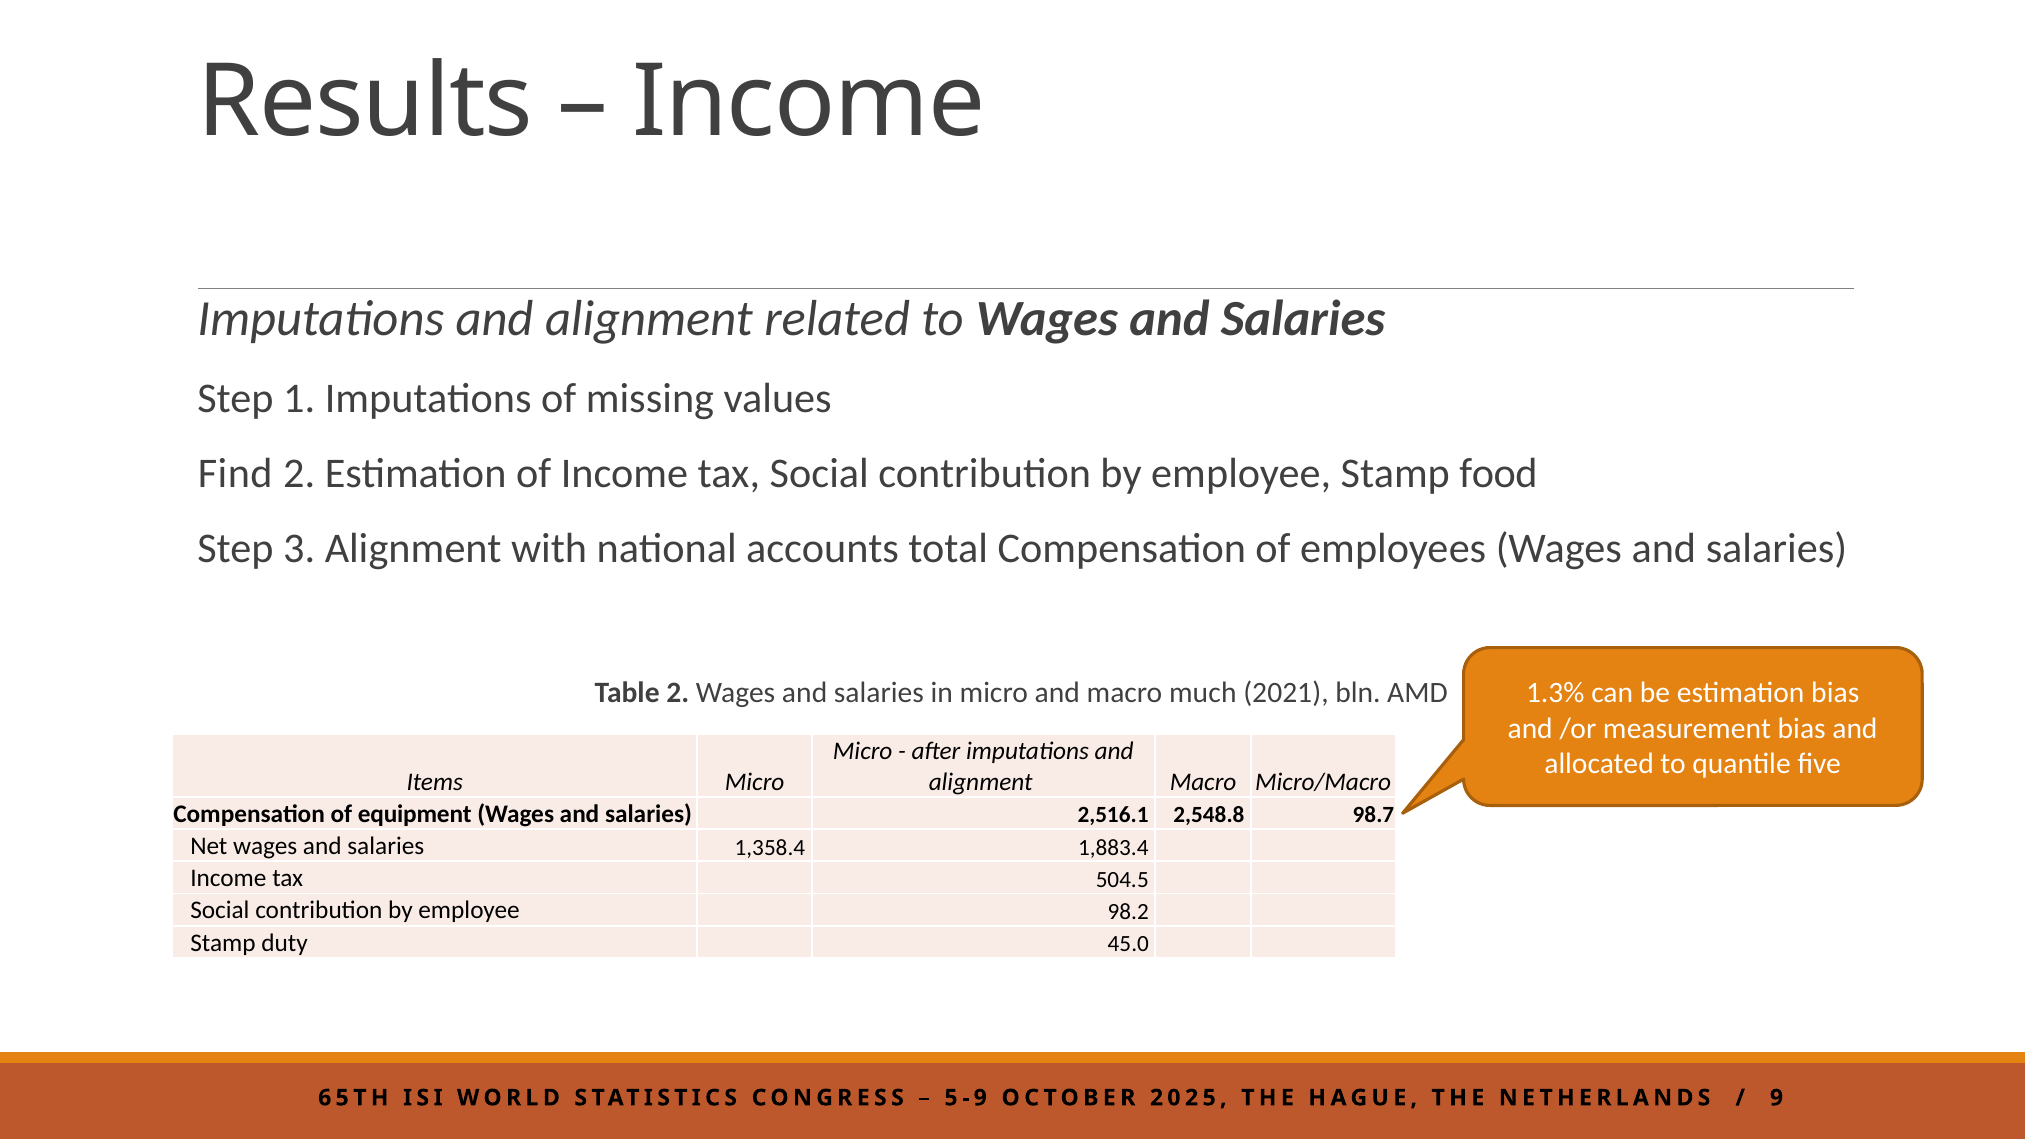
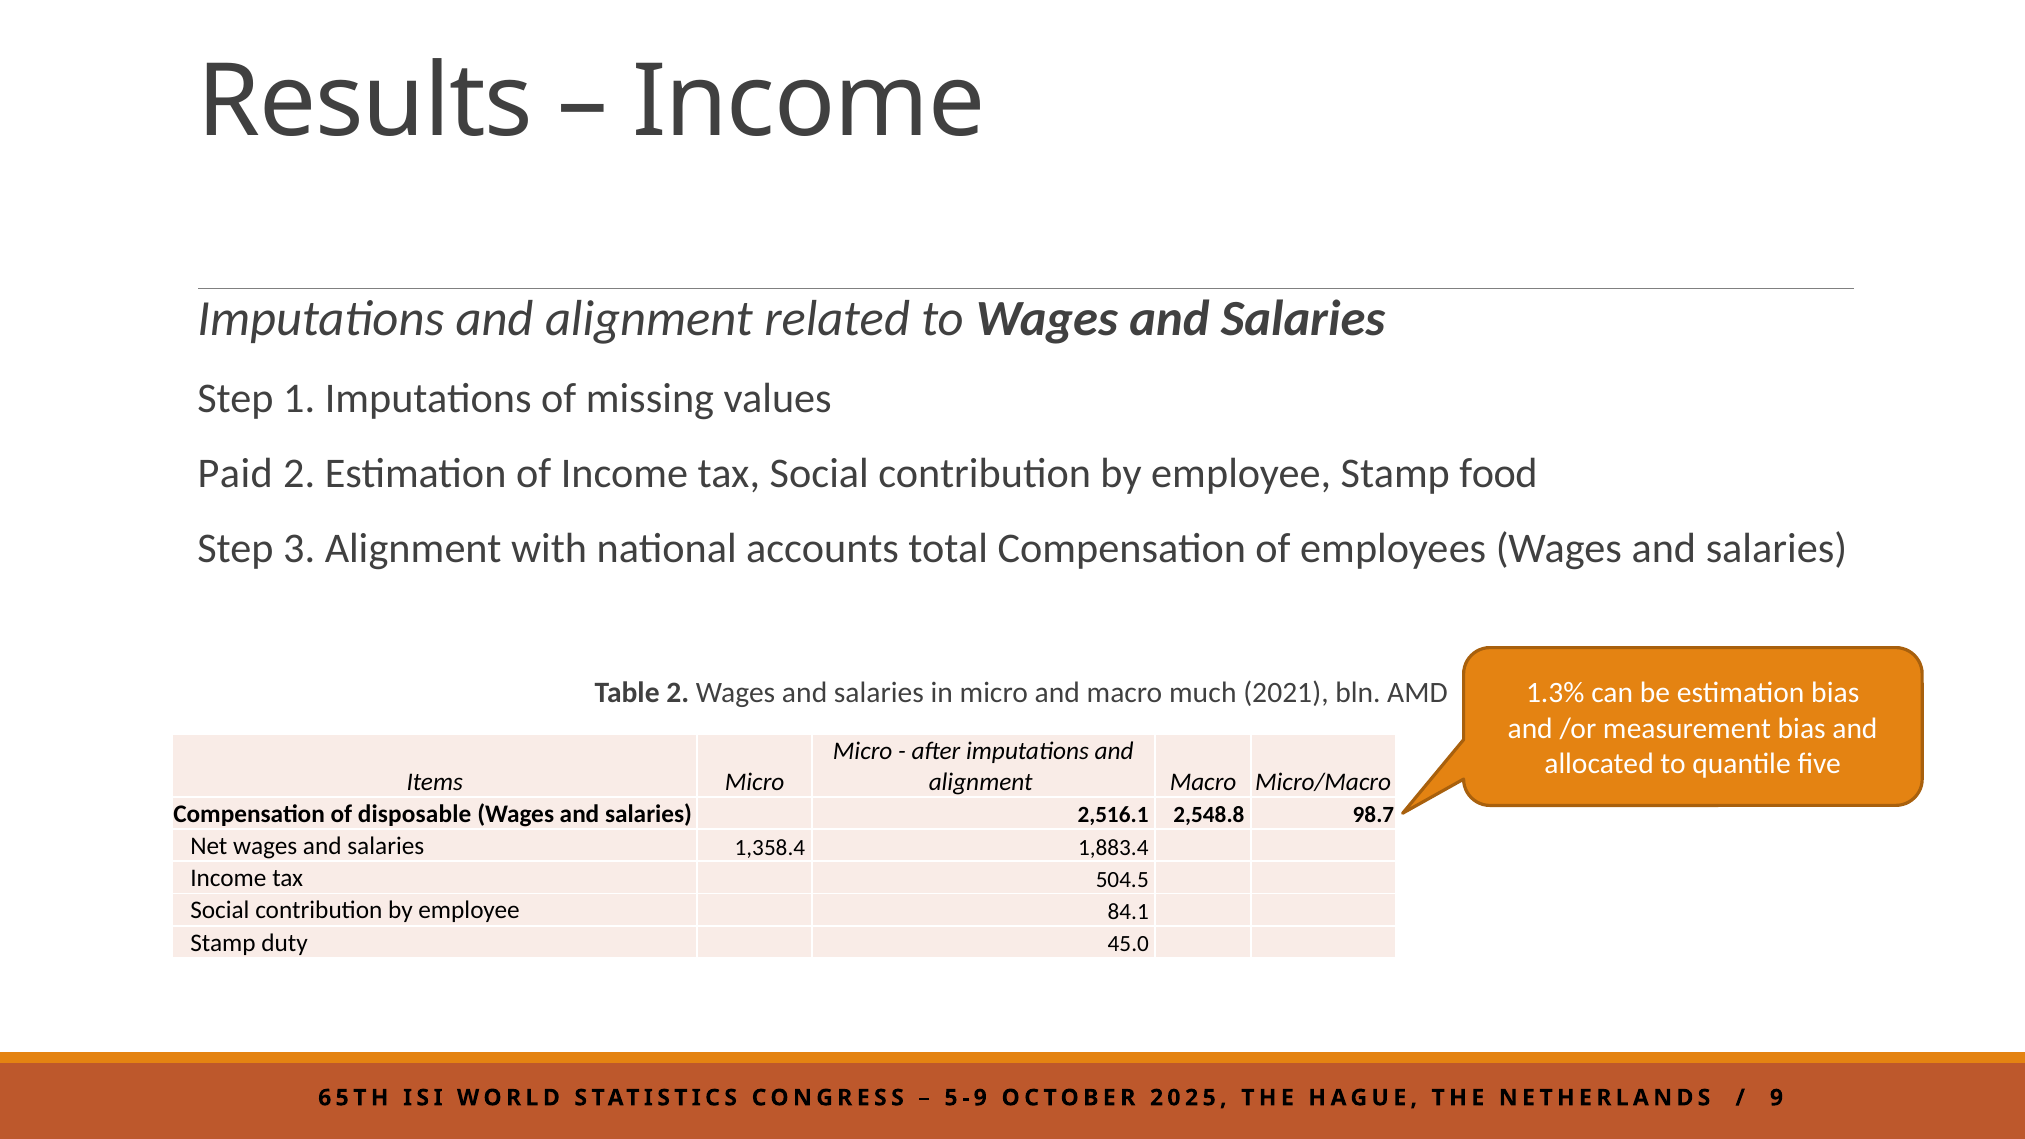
Find: Find -> Paid
equipment: equipment -> disposable
98.2: 98.2 -> 84.1
